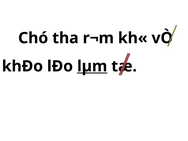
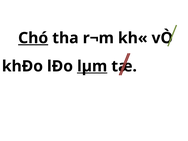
Chó underline: none -> present
